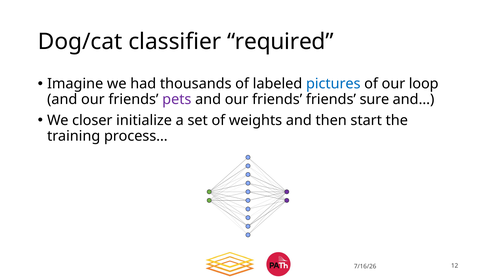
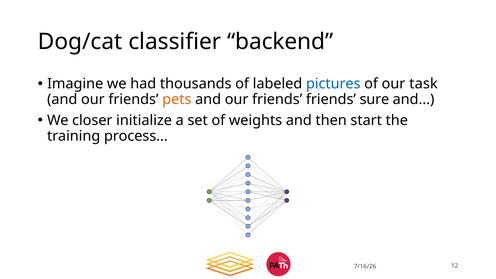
required: required -> backend
loop: loop -> task
pets colour: purple -> orange
